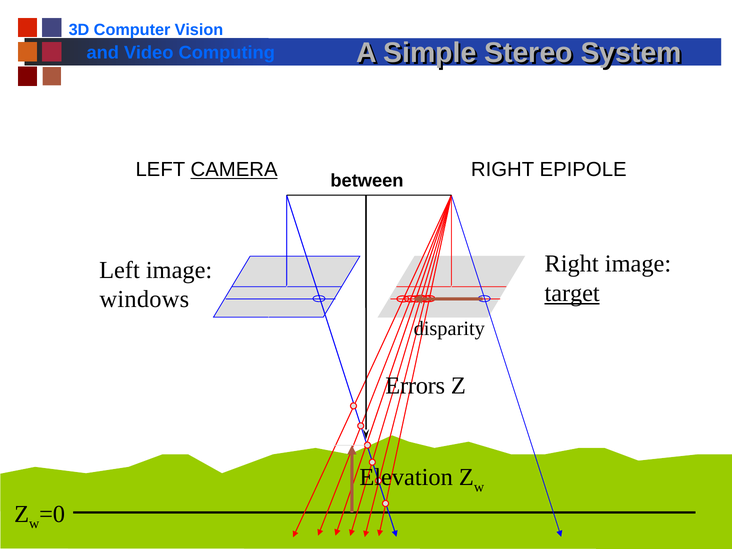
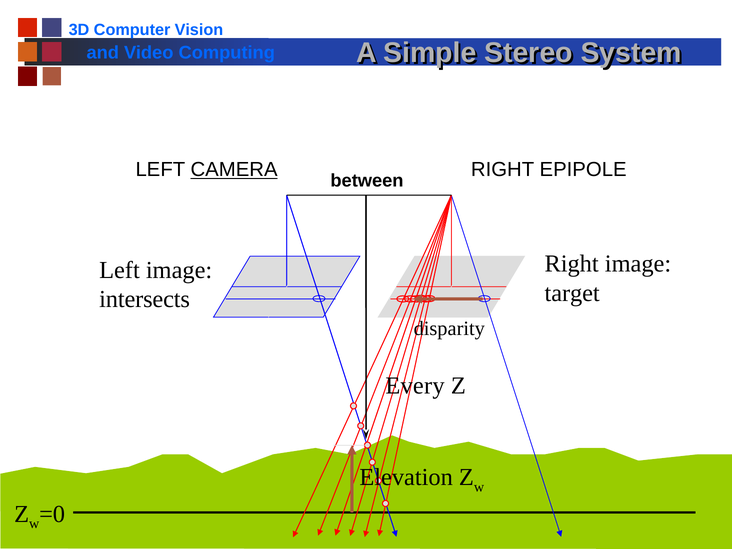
target underline: present -> none
windows: windows -> intersects
Errors: Errors -> Every
